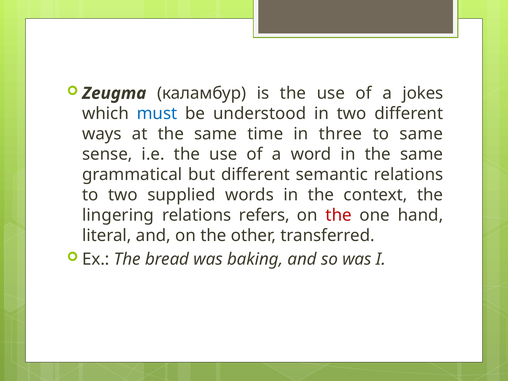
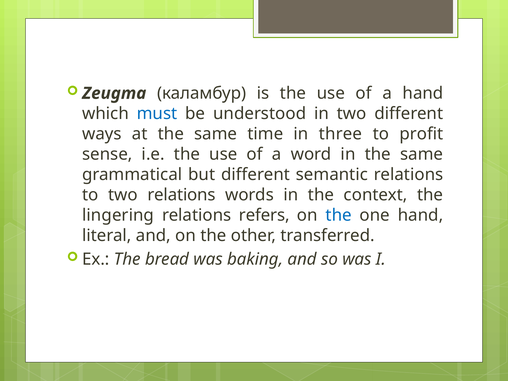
a jokes: jokes -> hand
to same: same -> profit
two supplied: supplied -> relations
the at (339, 215) colour: red -> blue
